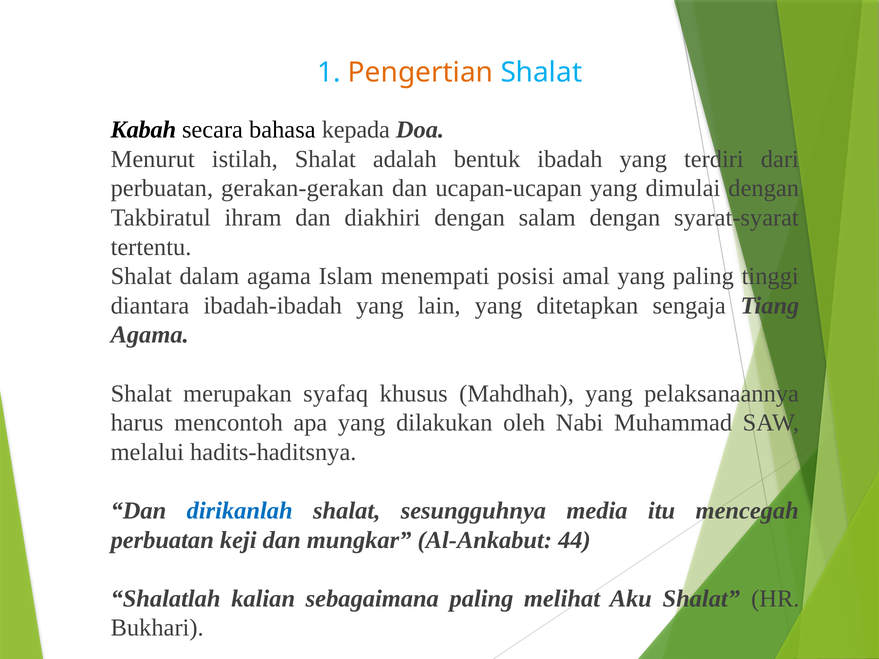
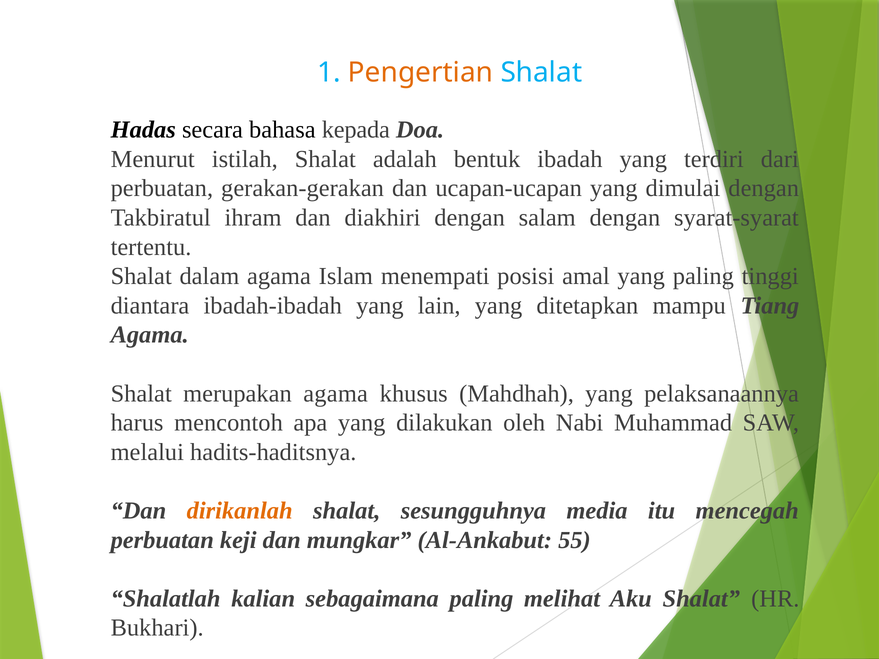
Kabah: Kabah -> Hadas
sengaja: sengaja -> mampu
merupakan syafaq: syafaq -> agama
dirikanlah colour: blue -> orange
44: 44 -> 55
